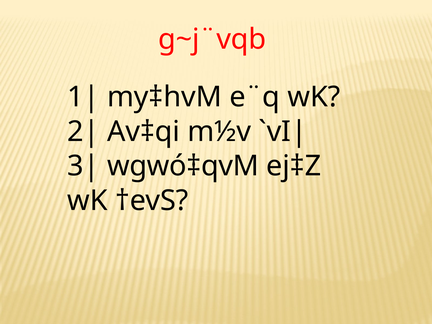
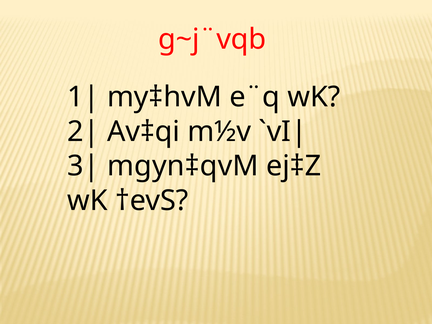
wgwó‡qvM: wgwó‡qvM -> mgyn‡qvM
